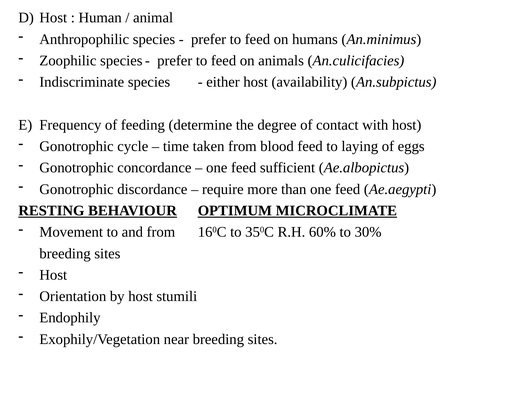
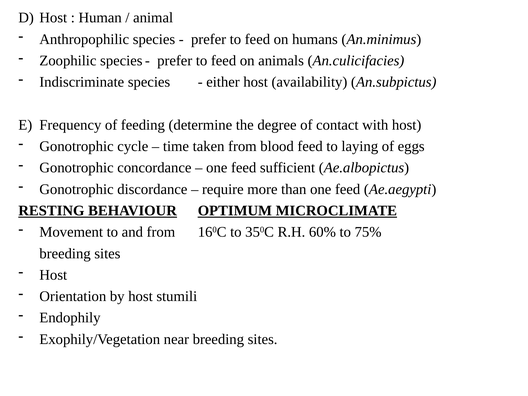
30%: 30% -> 75%
